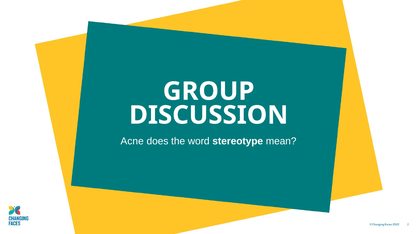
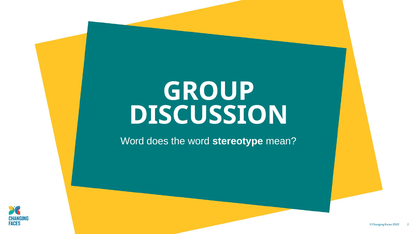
Acne at (132, 141): Acne -> Word
